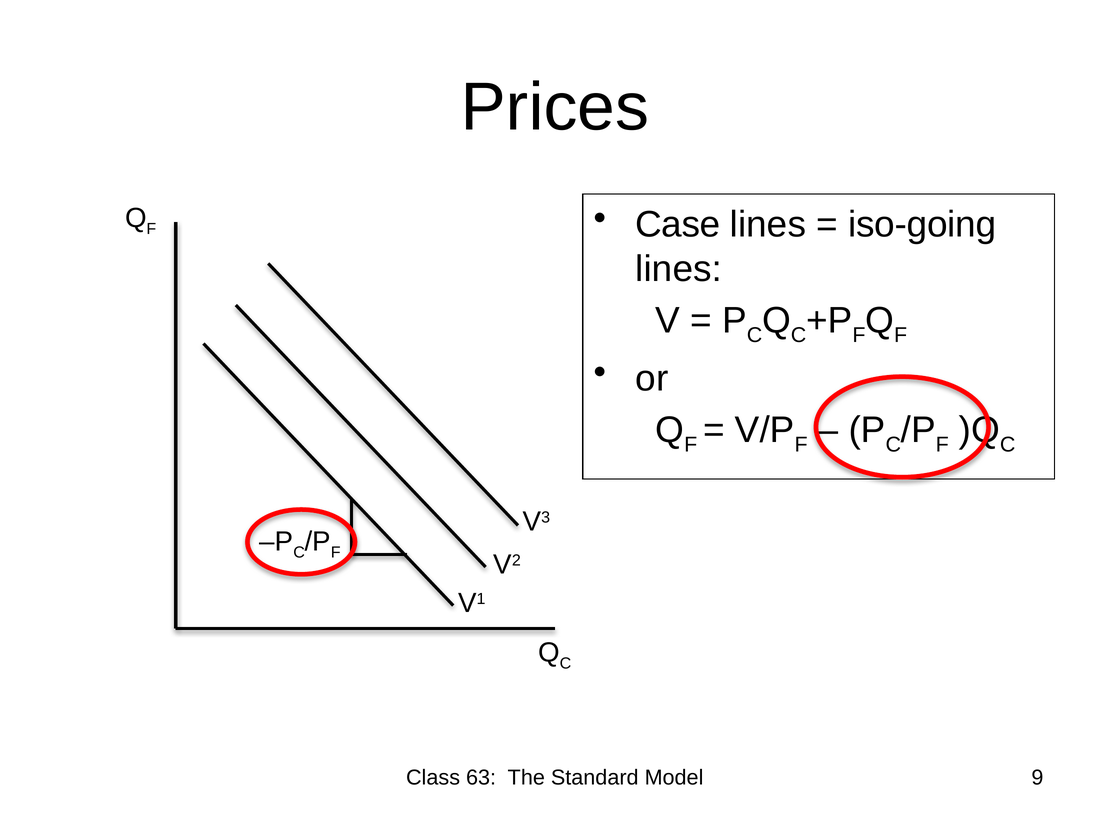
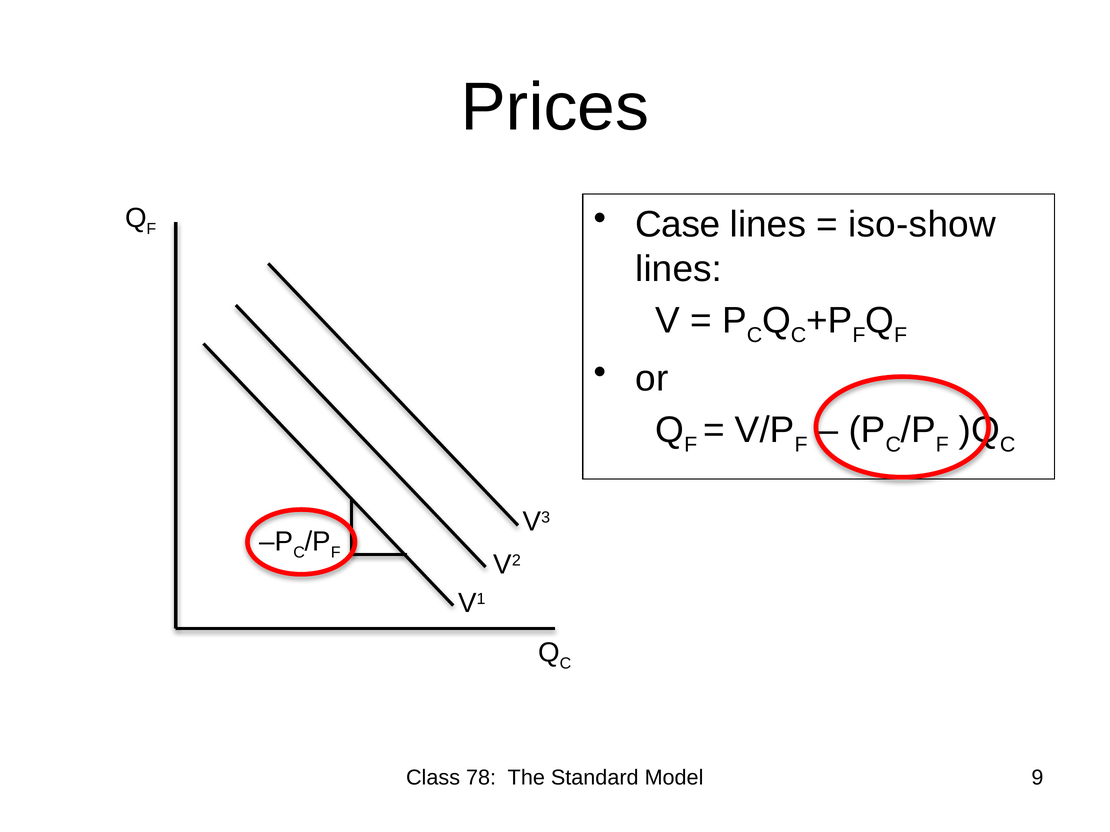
iso-going: iso-going -> iso-show
63: 63 -> 78
